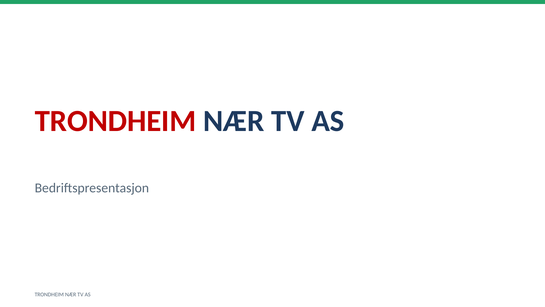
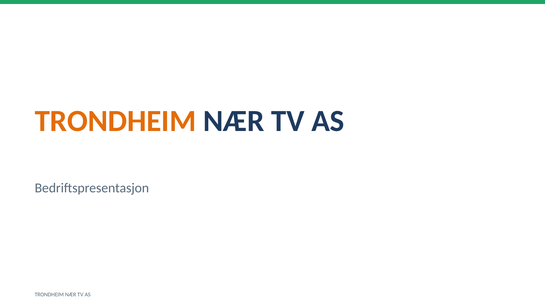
TRONDHEIM at (115, 121) colour: red -> orange
